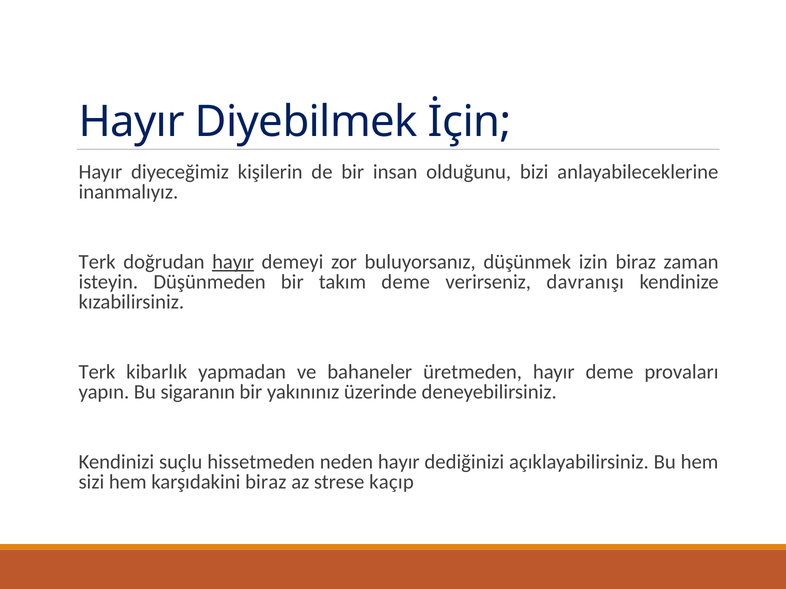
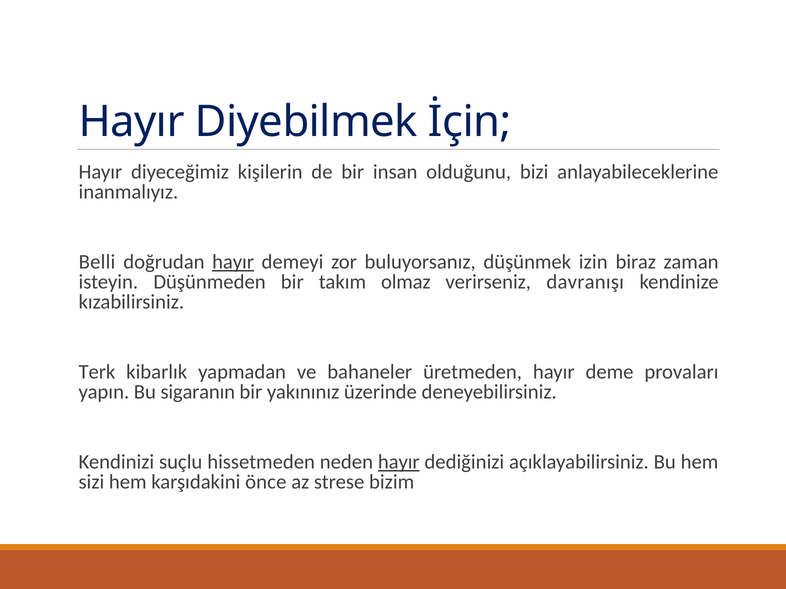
Terk at (97, 262): Terk -> Belli
takım deme: deme -> olmaz
hayır at (399, 462) underline: none -> present
karşıdakini biraz: biraz -> önce
kaçıp: kaçıp -> bizim
